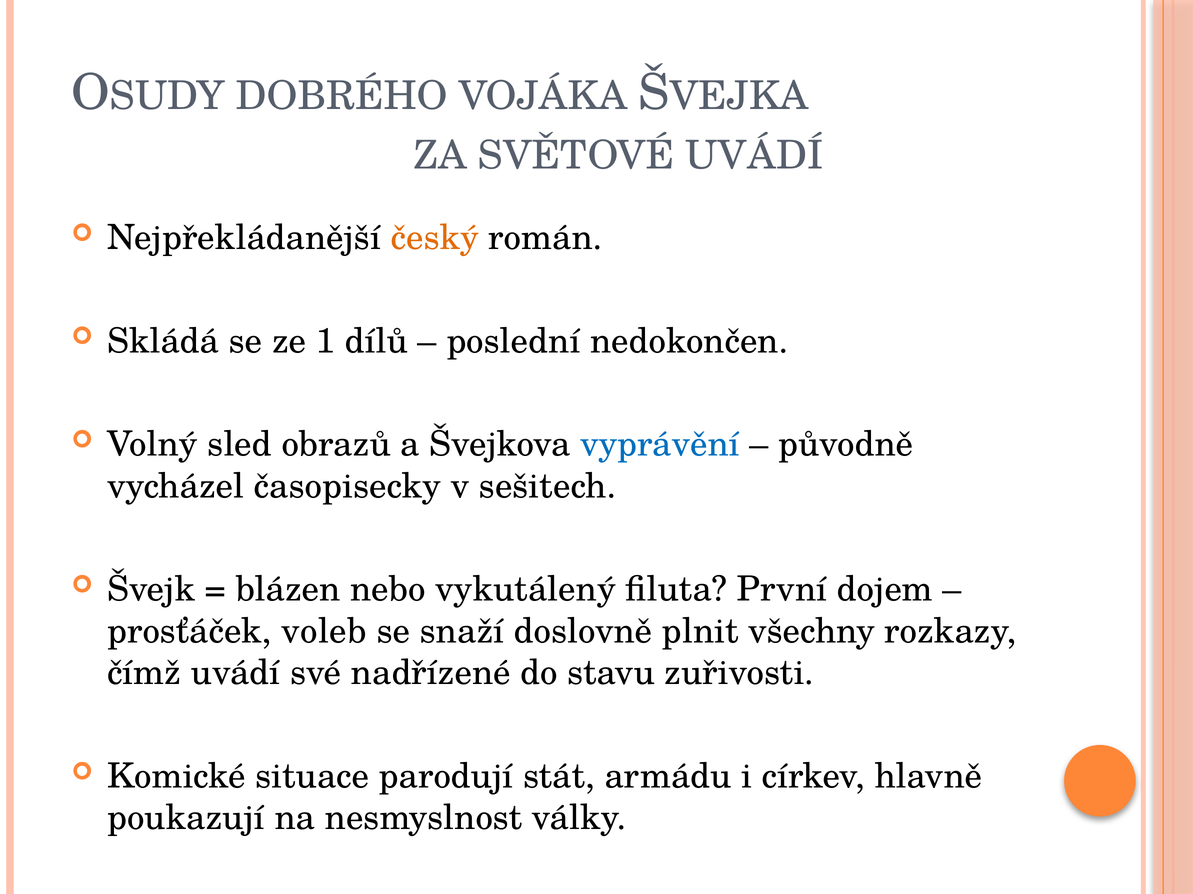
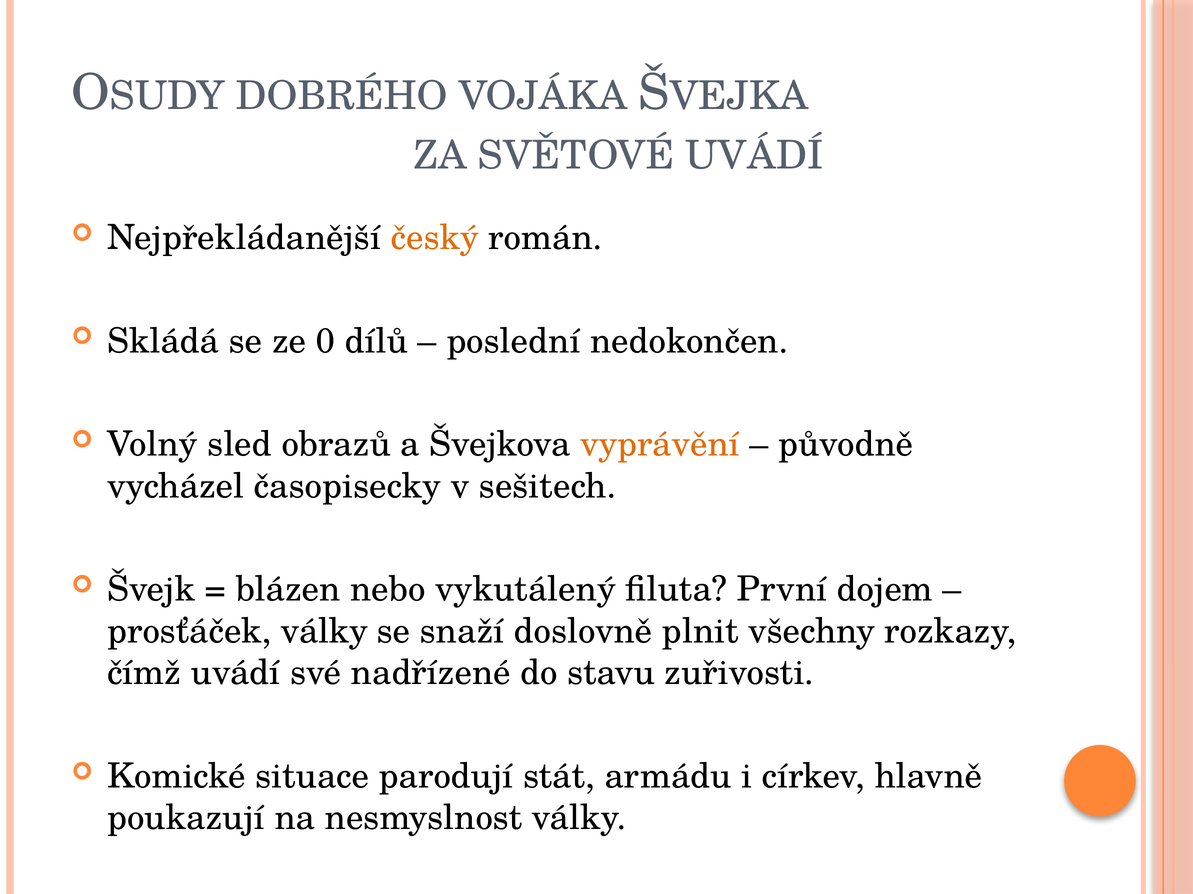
1: 1 -> 0
vyprávění colour: blue -> orange
prosťáček voleb: voleb -> války
